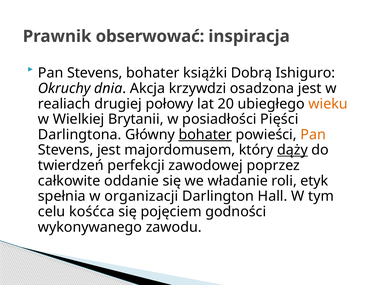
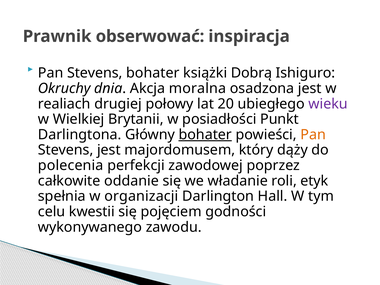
krzywdzi: krzywdzi -> moralna
wieku colour: orange -> purple
Pięści: Pięści -> Punkt
dąży underline: present -> none
twierdzeń: twierdzeń -> polecenia
kośćca: kośćca -> kwestii
